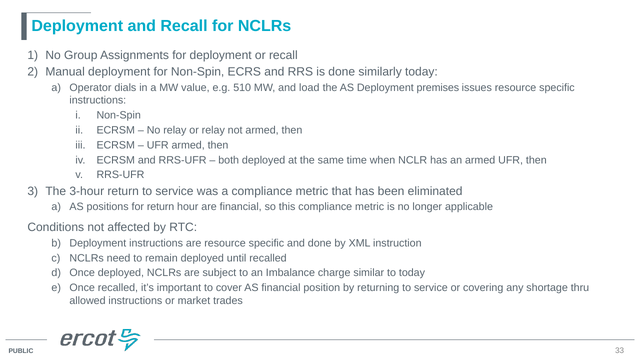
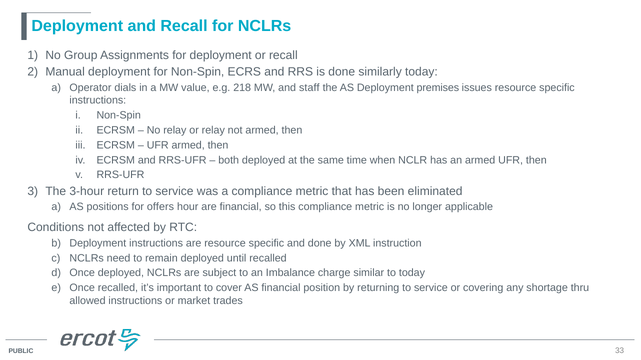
510: 510 -> 218
load: load -> staff
for return: return -> offers
